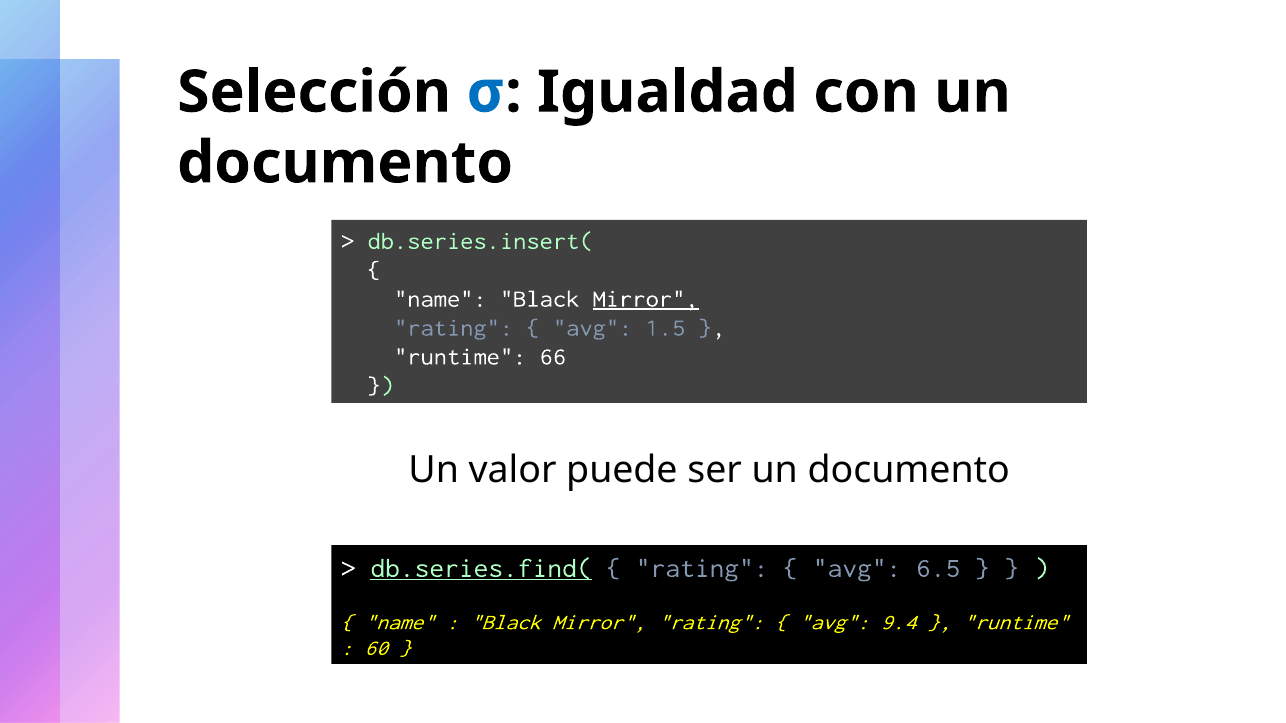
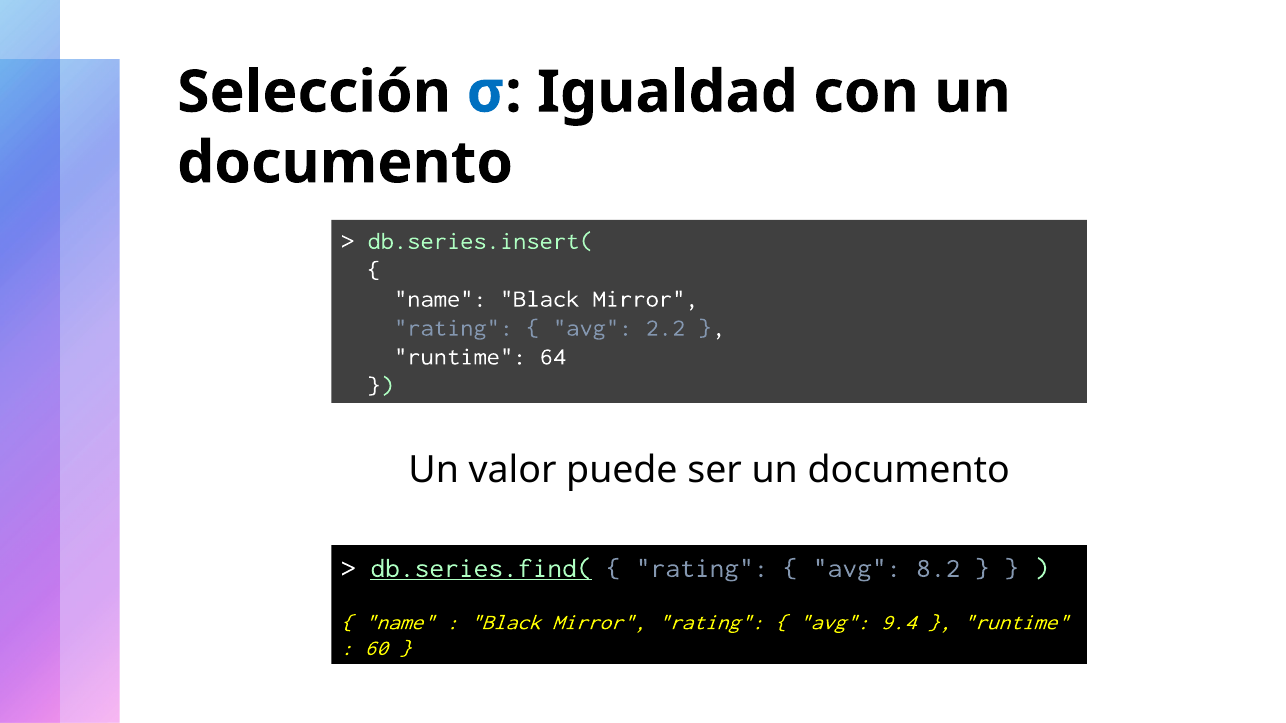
Mirror at (646, 299) underline: present -> none
1.5: 1.5 -> 2.2
66: 66 -> 64
6.5: 6.5 -> 8.2
